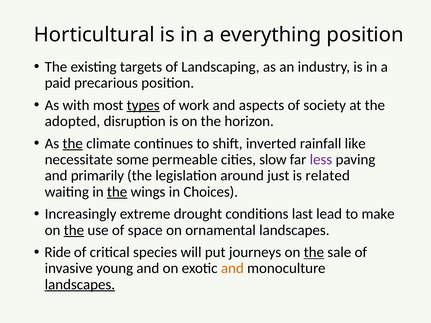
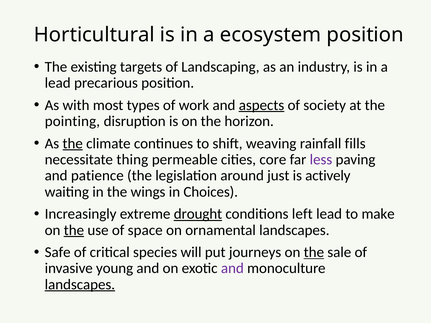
everything: everything -> ecosystem
paid at (58, 83): paid -> lead
types underline: present -> none
aspects underline: none -> present
adopted: adopted -> pointing
inverted: inverted -> weaving
like: like -> fills
some: some -> thing
slow: slow -> core
primarily: primarily -> patience
related: related -> actively
the at (117, 192) underline: present -> none
drought underline: none -> present
last: last -> left
Ride: Ride -> Safe
and at (232, 269) colour: orange -> purple
